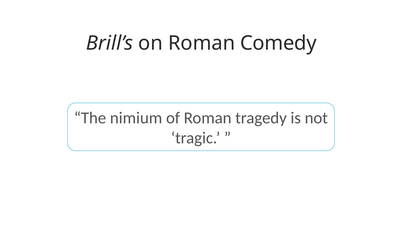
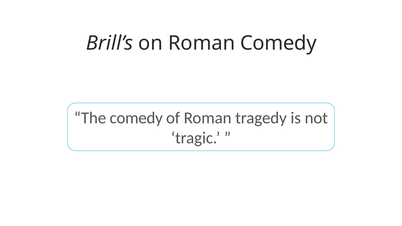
The nimium: nimium -> comedy
